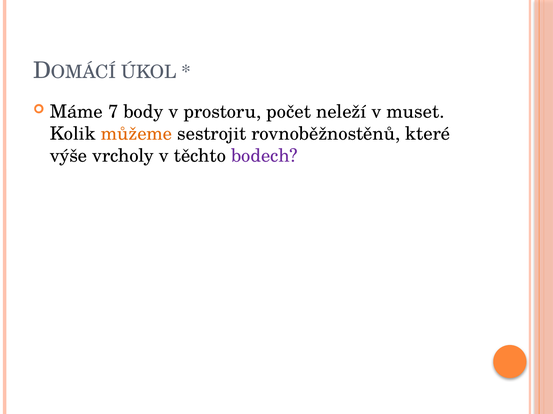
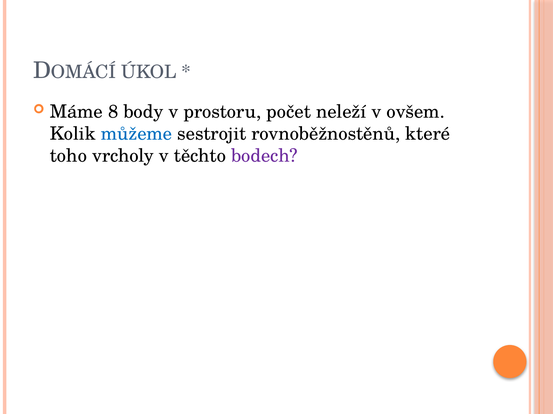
7: 7 -> 8
muset: muset -> ovšem
můžeme colour: orange -> blue
výše: výše -> toho
